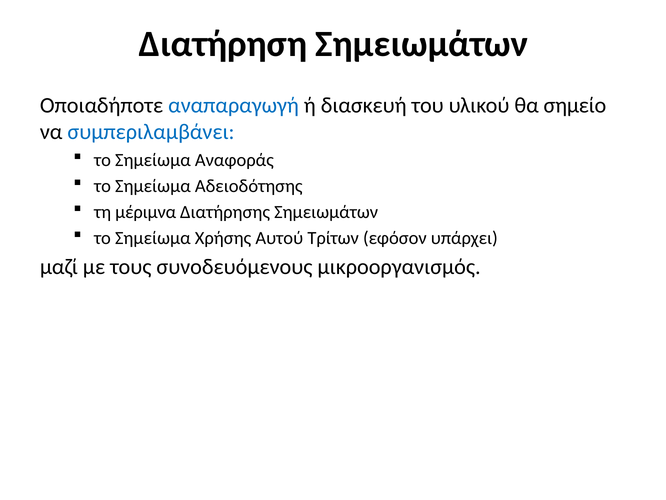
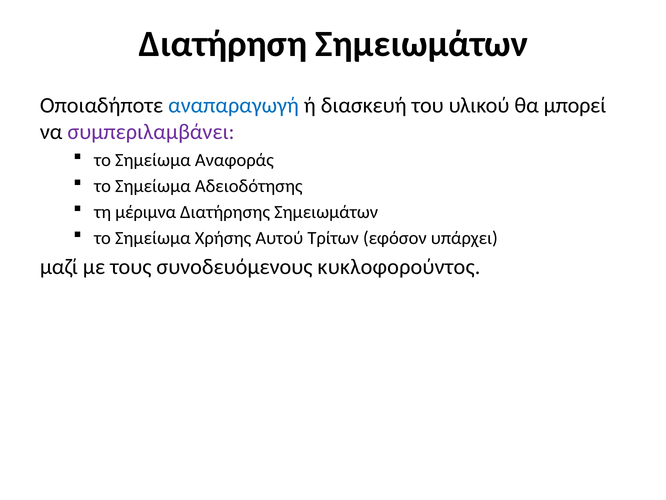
σημείο: σημείο -> μπορεί
συμπεριλαμβάνει colour: blue -> purple
μικροοργανισμός: μικροοργανισμός -> κυκλοφορούντος
